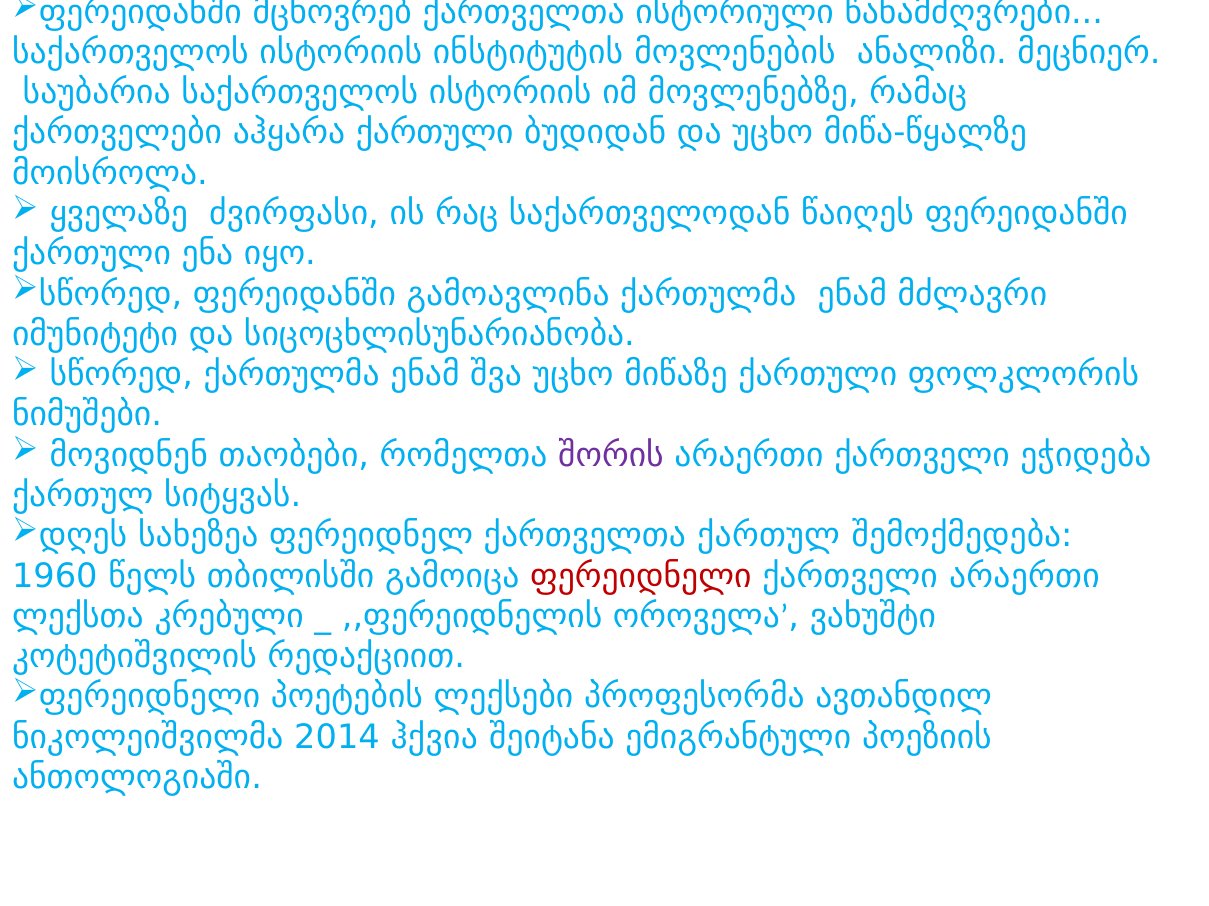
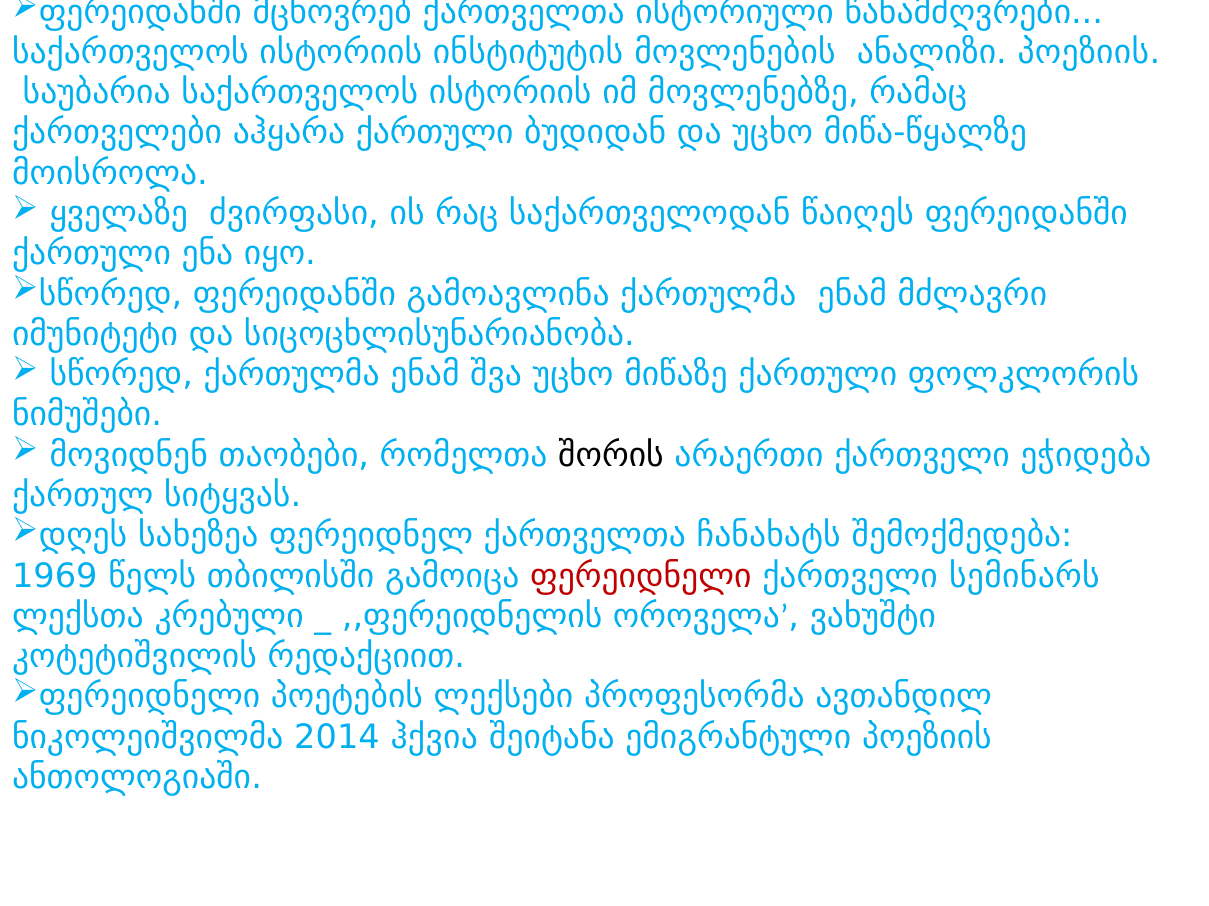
ანალიზი მეცნიერ: მეცნიერ -> პოეზიის
შორის colour: purple -> black
ქართველთა ქართულ: ქართულ -> ჩანახატს
1960: 1960 -> 1969
ქართველი არაერთი: არაერთი -> სემინარს
